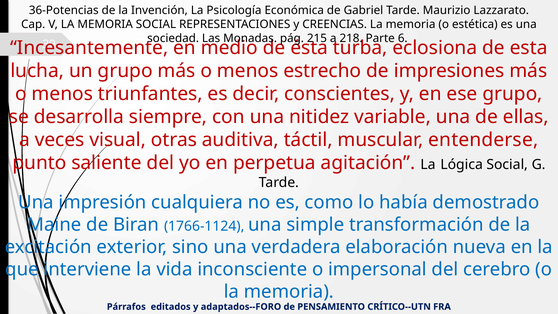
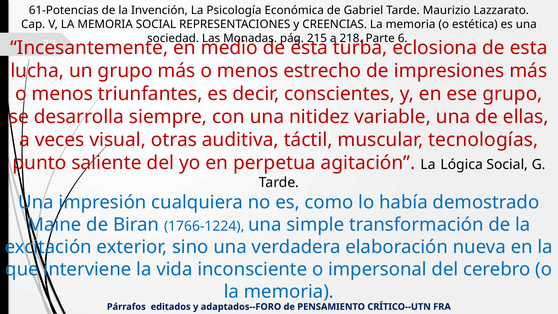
36-Potencias: 36-Potencias -> 61-Potencias
entenderse: entenderse -> tecnologías
1766-1124: 1766-1124 -> 1766-1224
